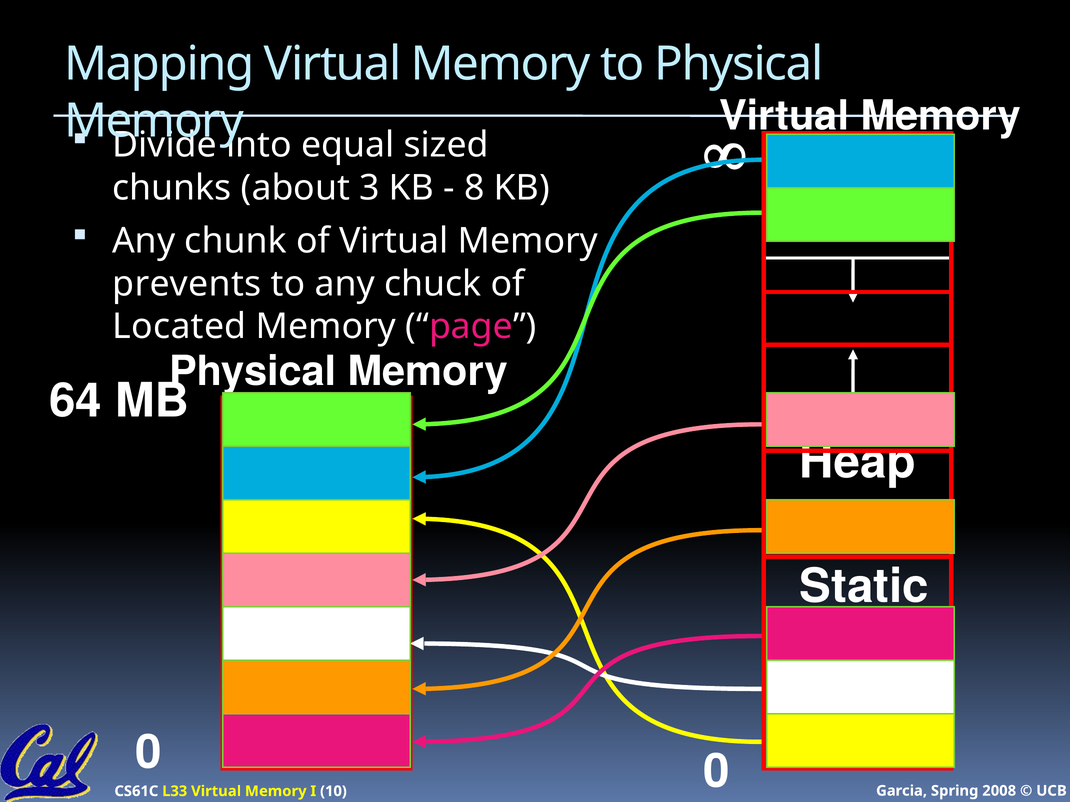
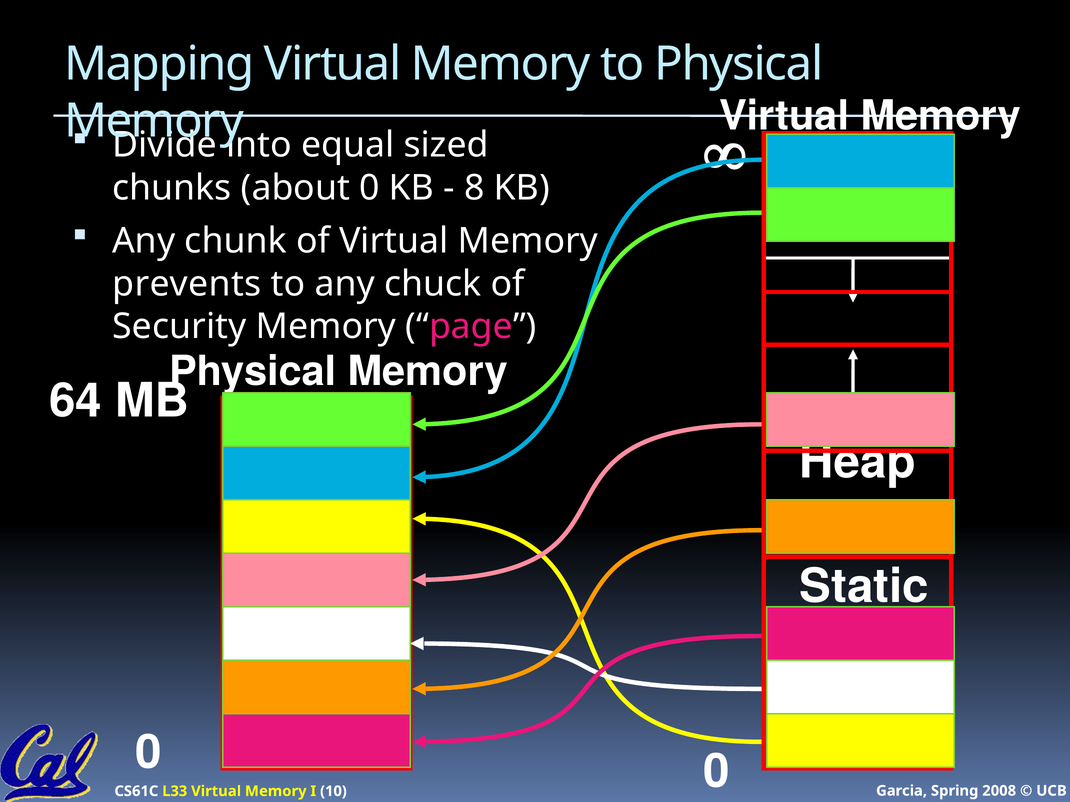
about 3: 3 -> 0
Located: Located -> Security
